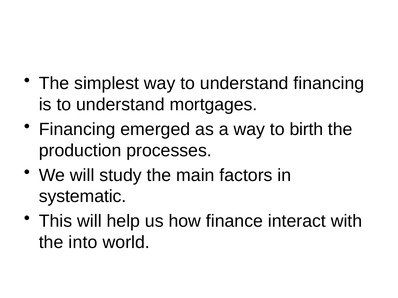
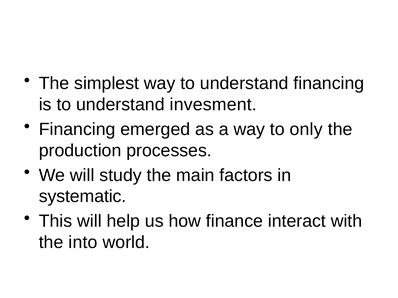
mortgages: mortgages -> invesment
birth: birth -> only
